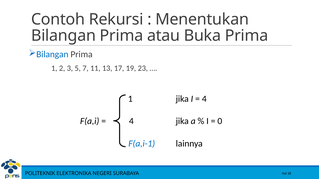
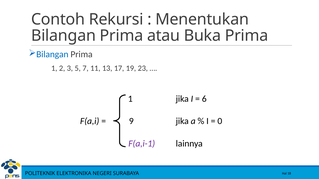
4 at (204, 99): 4 -> 6
4 at (131, 121): 4 -> 9
F(a,i-1 colour: blue -> purple
